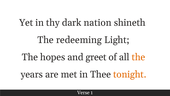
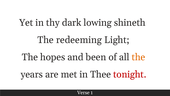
nation: nation -> lowing
greet: greet -> been
tonight colour: orange -> red
